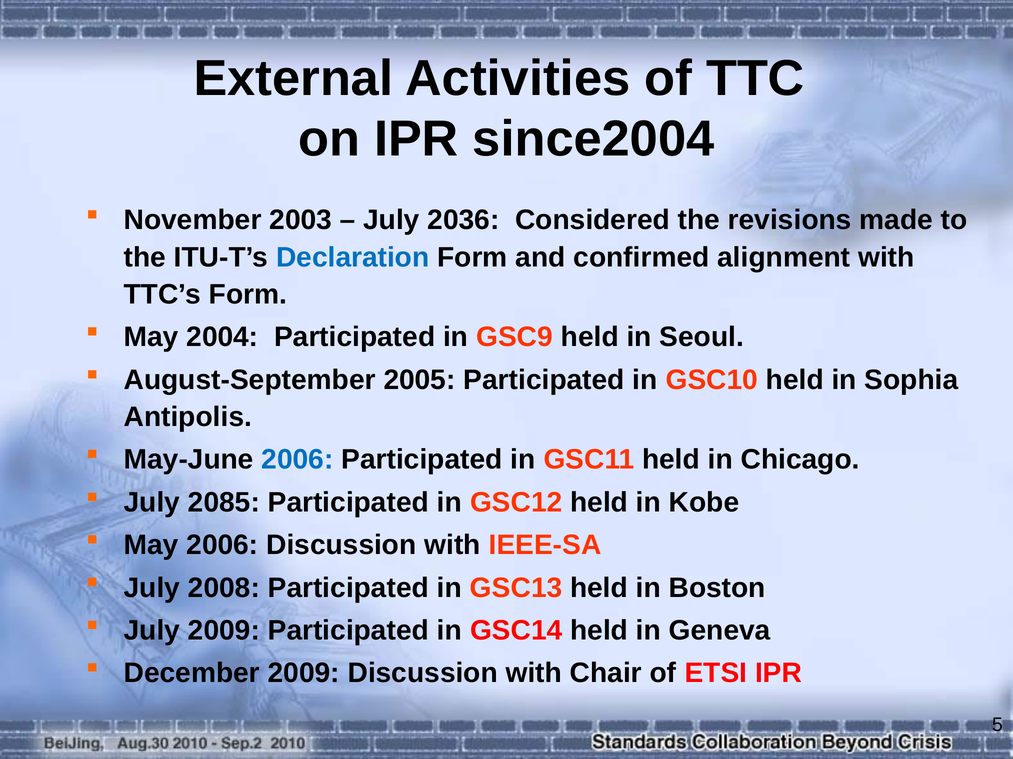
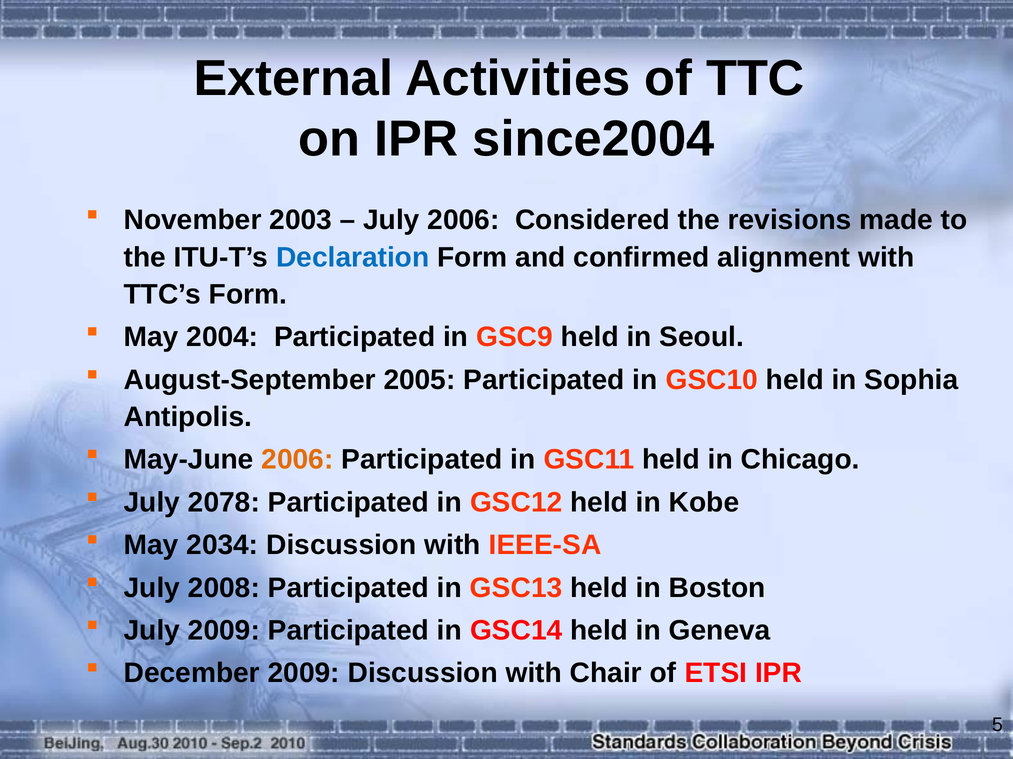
July 2036: 2036 -> 2006
2006 at (297, 460) colour: blue -> orange
2085: 2085 -> 2078
May 2006: 2006 -> 2034
